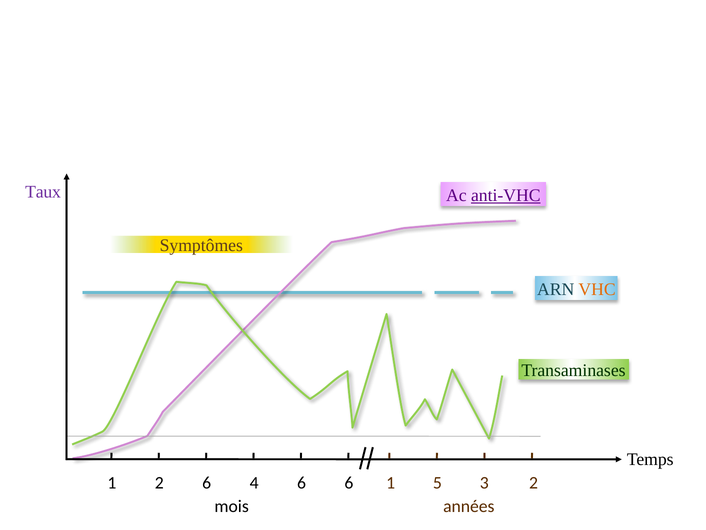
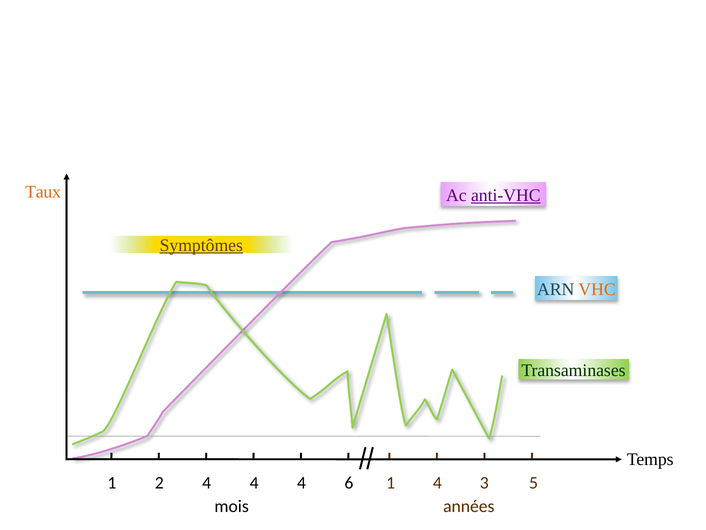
Taux colour: purple -> orange
Symptômes underline: none -> present
2 6: 6 -> 4
6 at (301, 483): 6 -> 4
1 5: 5 -> 4
3 2: 2 -> 5
